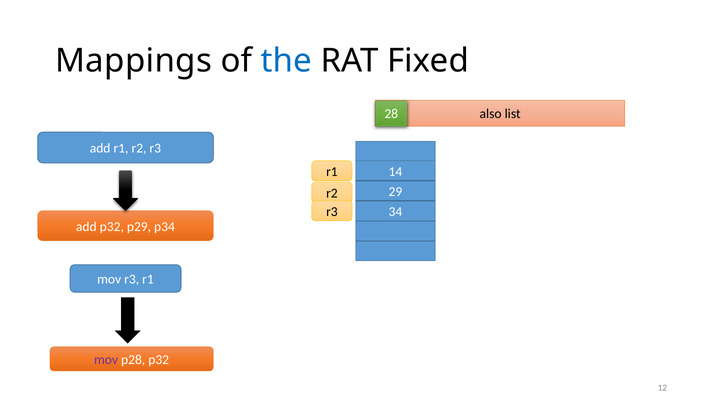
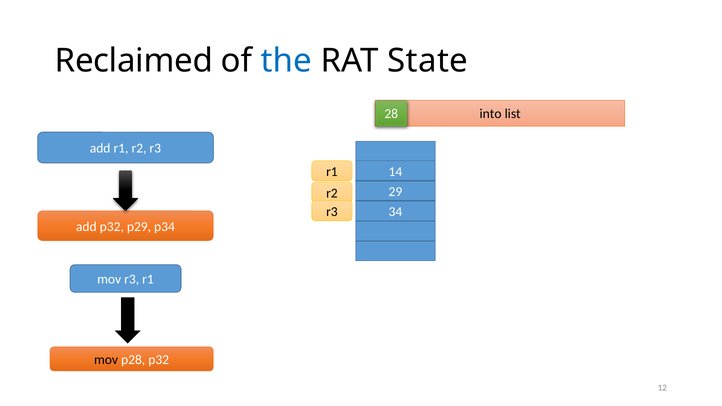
Mappings: Mappings -> Reclaimed
Fixed: Fixed -> State
also: also -> into
mov at (106, 360) colour: purple -> black
